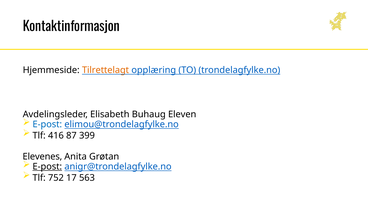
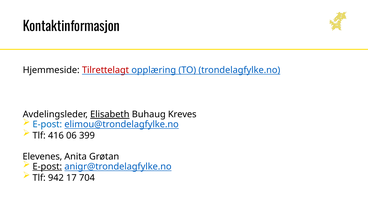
Tilrettelagt colour: orange -> red
Elisabeth underline: none -> present
Eleven: Eleven -> Kreves
87: 87 -> 06
752: 752 -> 942
563: 563 -> 704
